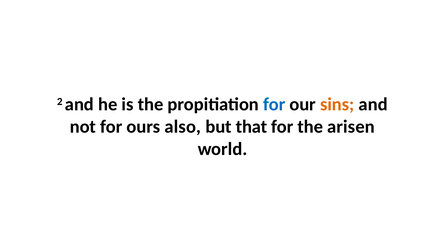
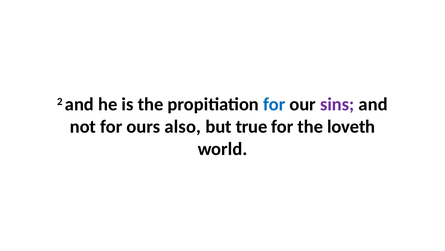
sins colour: orange -> purple
that: that -> true
arisen: arisen -> loveth
